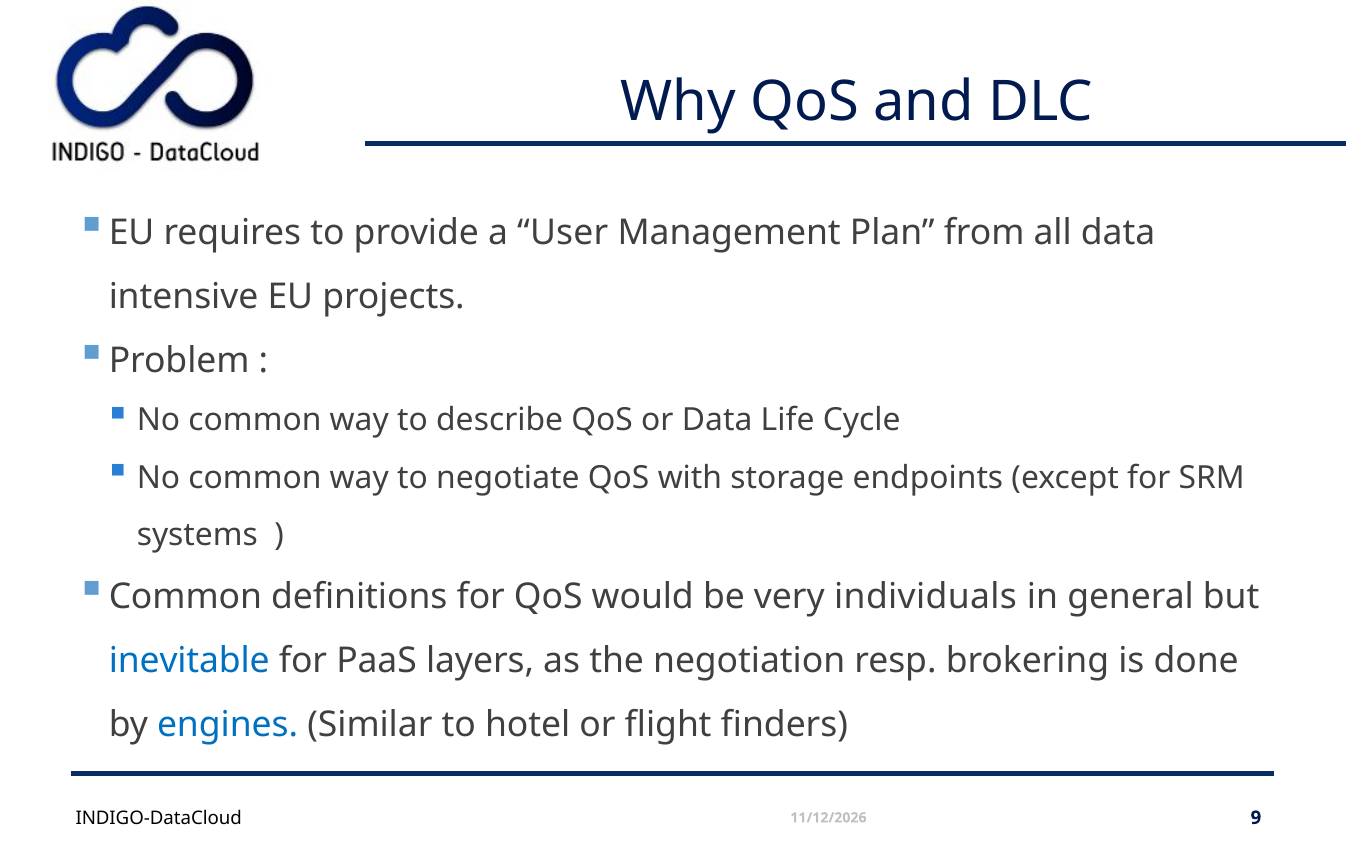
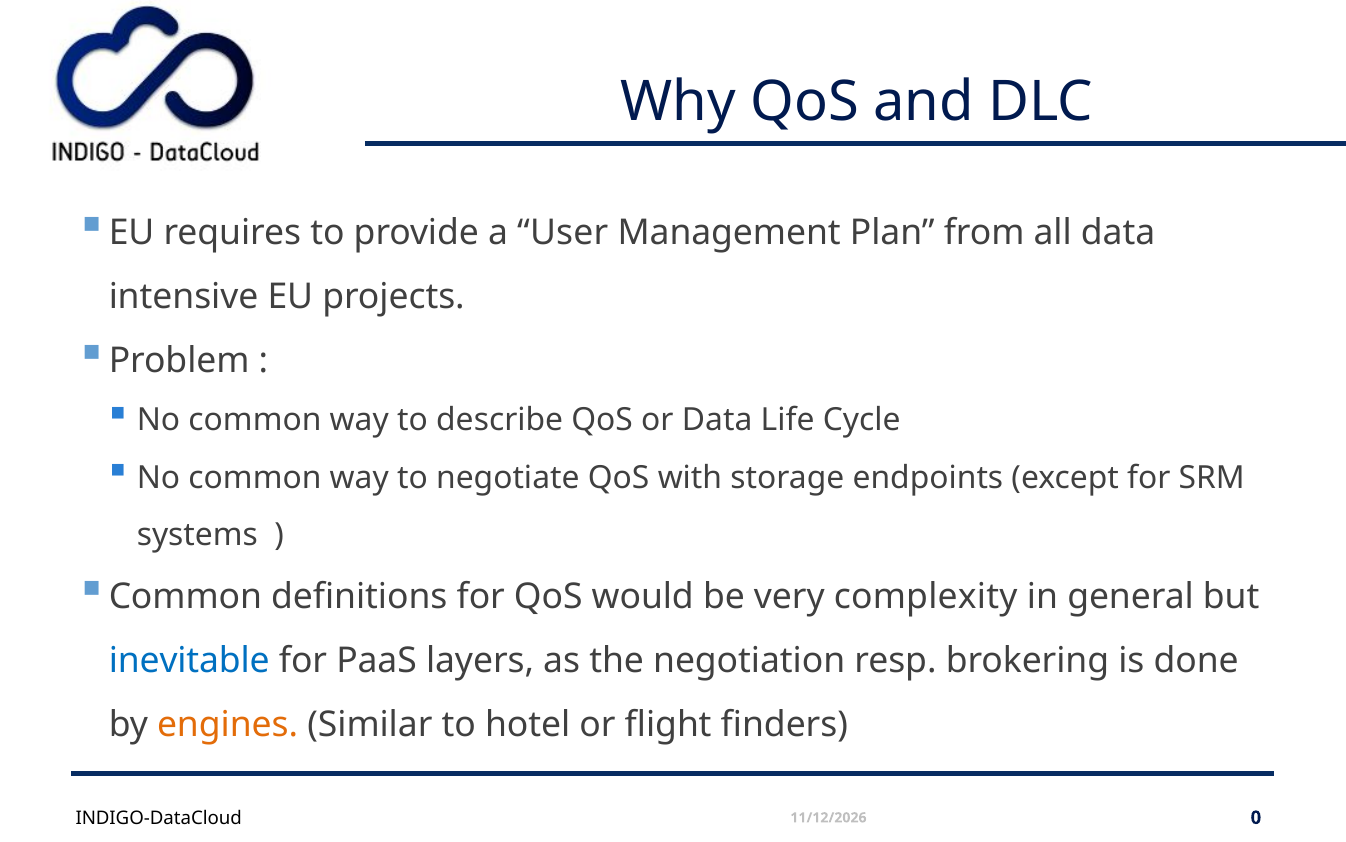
individuals: individuals -> complexity
engines colour: blue -> orange
9: 9 -> 0
